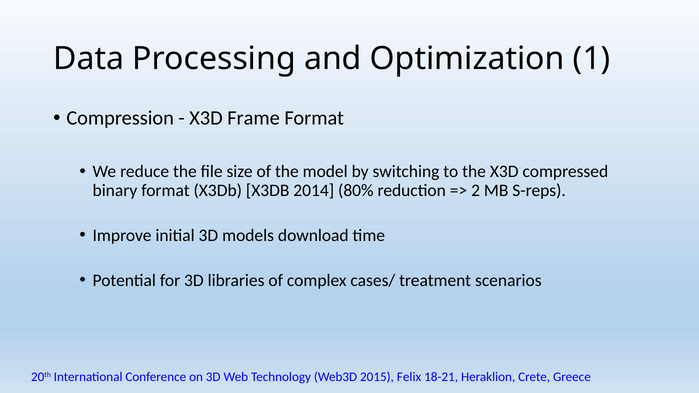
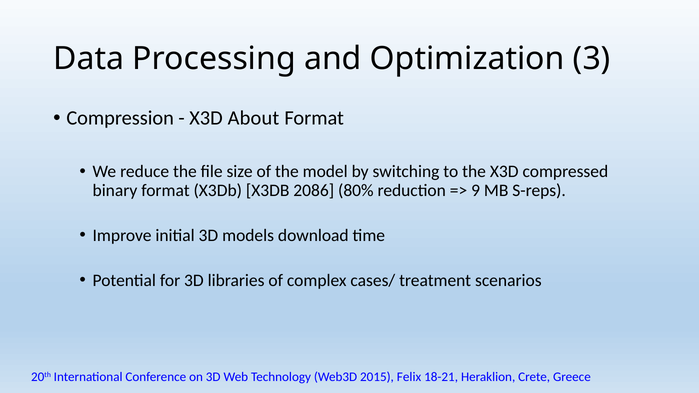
1: 1 -> 3
Frame: Frame -> About
2014: 2014 -> 2086
2: 2 -> 9
